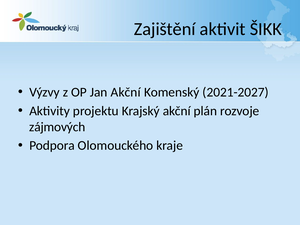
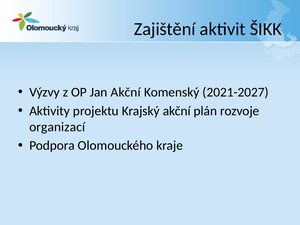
zájmových: zájmových -> organizací
